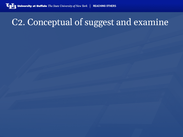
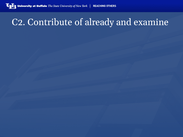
Conceptual: Conceptual -> Contribute
suggest: suggest -> already
